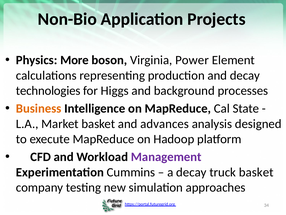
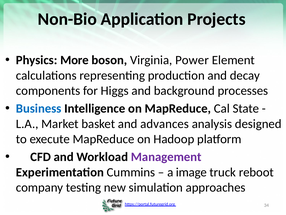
technologies: technologies -> components
Business colour: orange -> blue
a decay: decay -> image
truck basket: basket -> reboot
